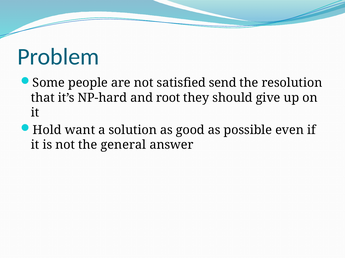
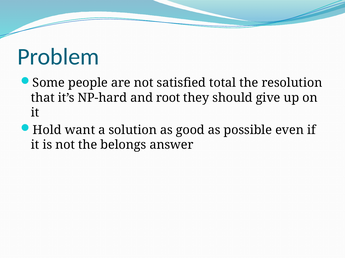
send: send -> total
general: general -> belongs
